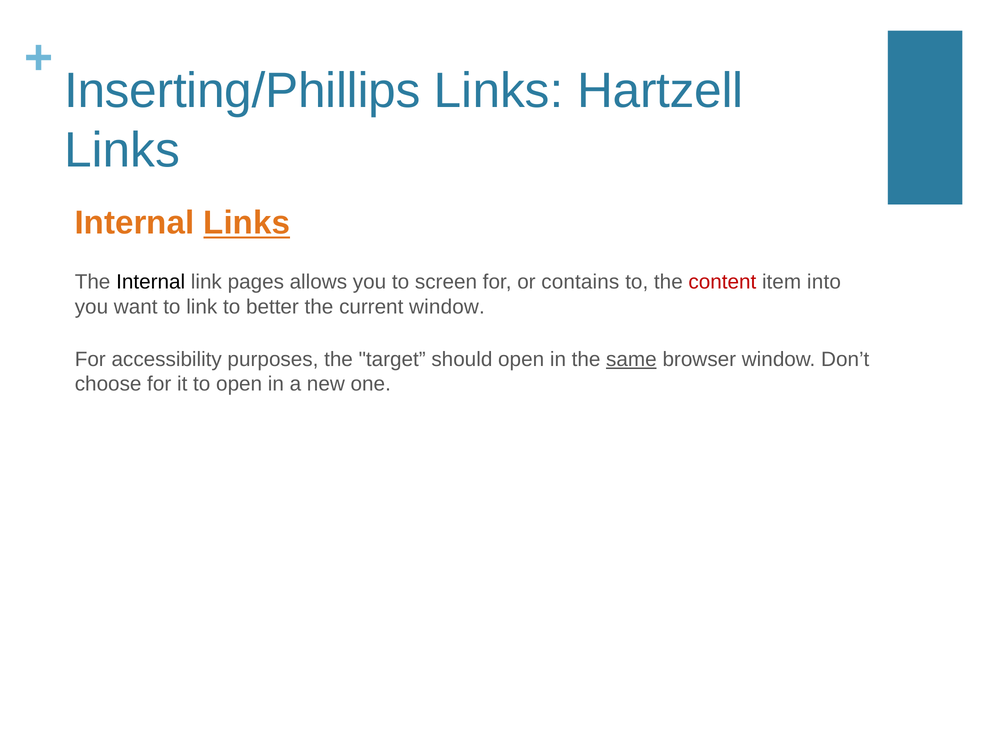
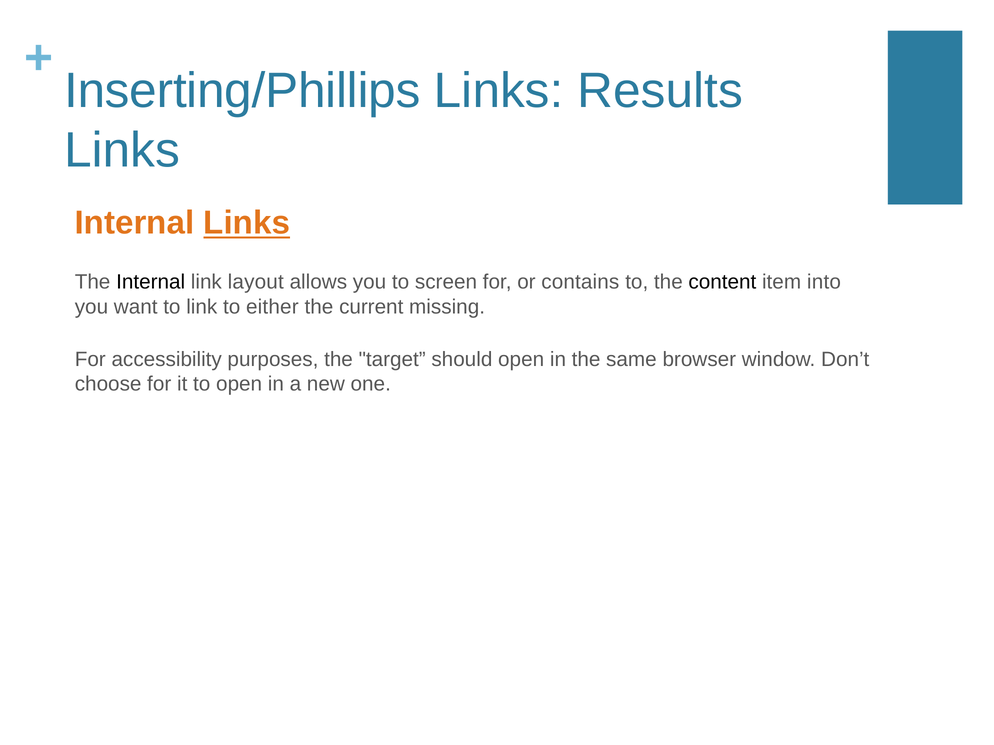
Hartzell: Hartzell -> Results
pages: pages -> layout
content colour: red -> black
better: better -> either
current window: window -> missing
same underline: present -> none
